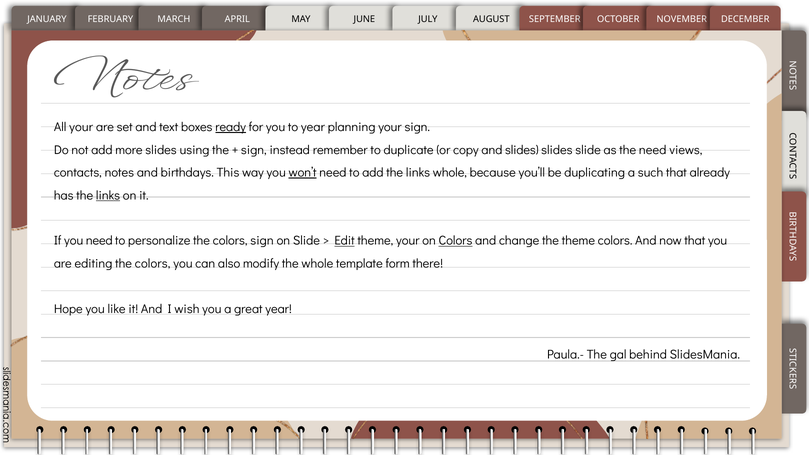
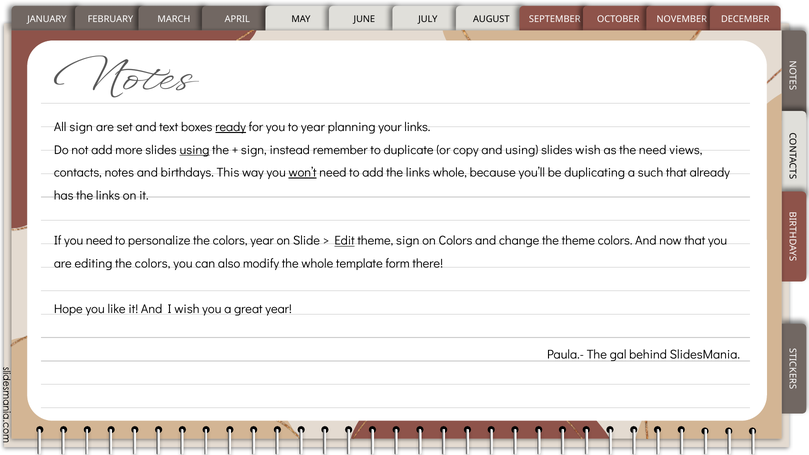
All your: your -> sign
your sign: sign -> links
using at (194, 150) underline: none -> present
and slides: slides -> using
slides slide: slide -> wish
links at (108, 195) underline: present -> none
colors sign: sign -> year
theme your: your -> sign
Colors at (456, 241) underline: present -> none
